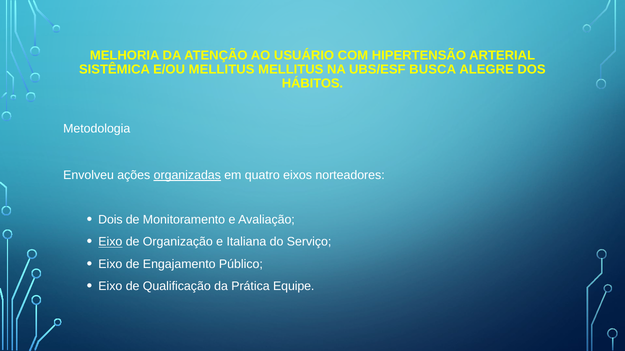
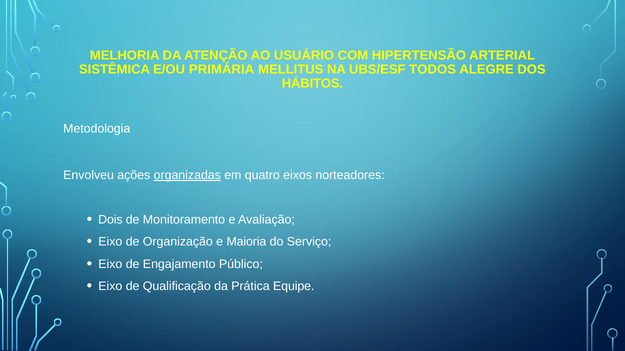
E/OU MELLITUS: MELLITUS -> PRIMÁRIA
BUSCA: BUSCA -> TODOS
Eixo at (110, 242) underline: present -> none
Italiana: Italiana -> Maioria
